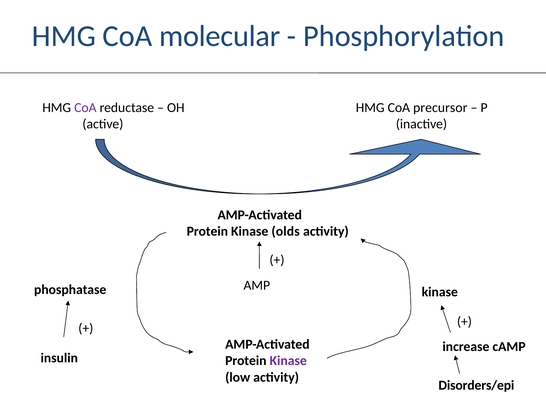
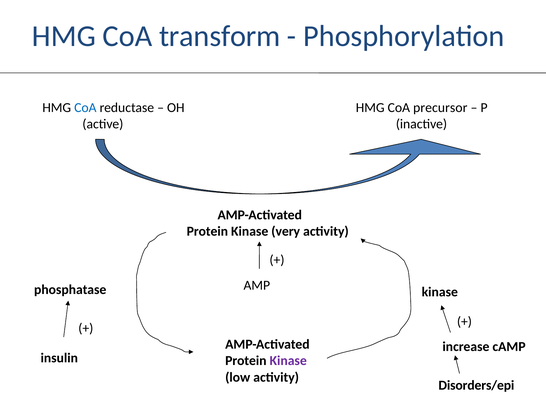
molecular: molecular -> transform
CoA at (85, 107) colour: purple -> blue
olds: olds -> very
